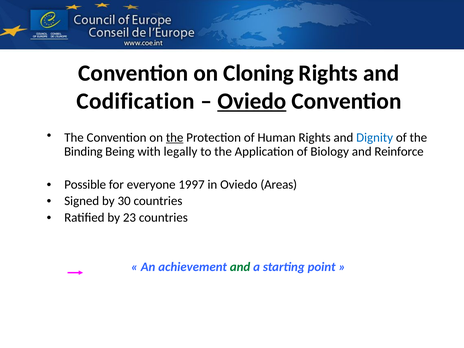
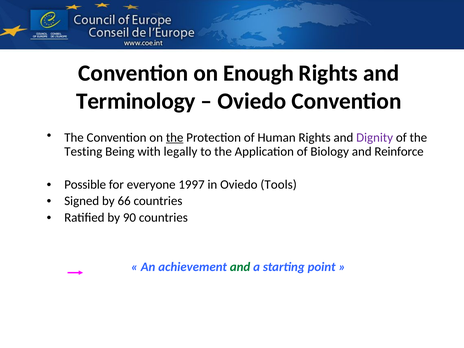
Cloning: Cloning -> Enough
Codification: Codification -> Terminology
Oviedo at (252, 101) underline: present -> none
Dignity colour: blue -> purple
Binding: Binding -> Testing
Areas: Areas -> Tools
30: 30 -> 66
23: 23 -> 90
